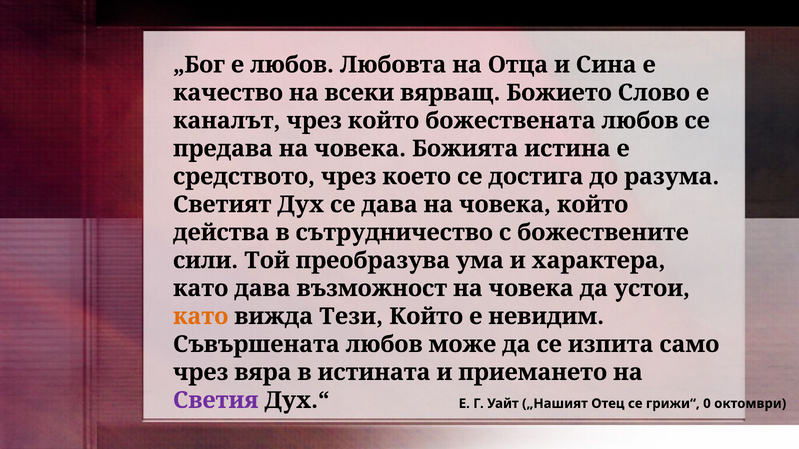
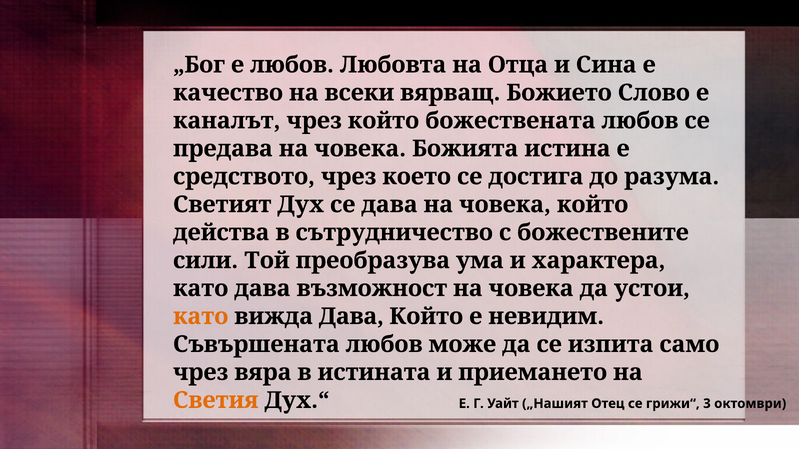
вижда Тези: Тези -> Дава
Светия colour: purple -> orange
0: 0 -> 3
